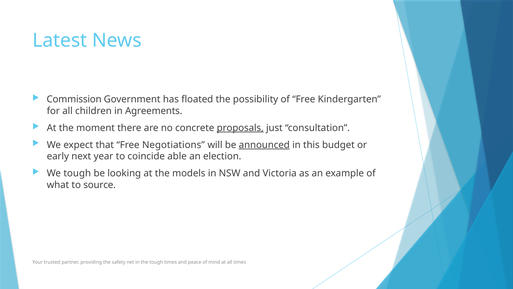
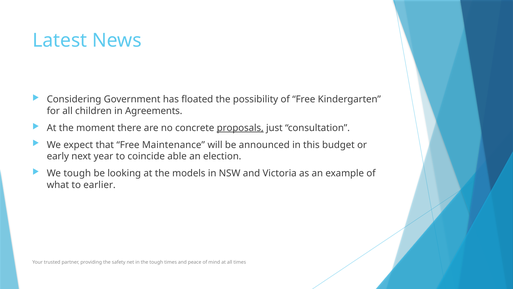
Commission: Commission -> Considering
Negotiations: Negotiations -> Maintenance
announced underline: present -> none
source: source -> earlier
